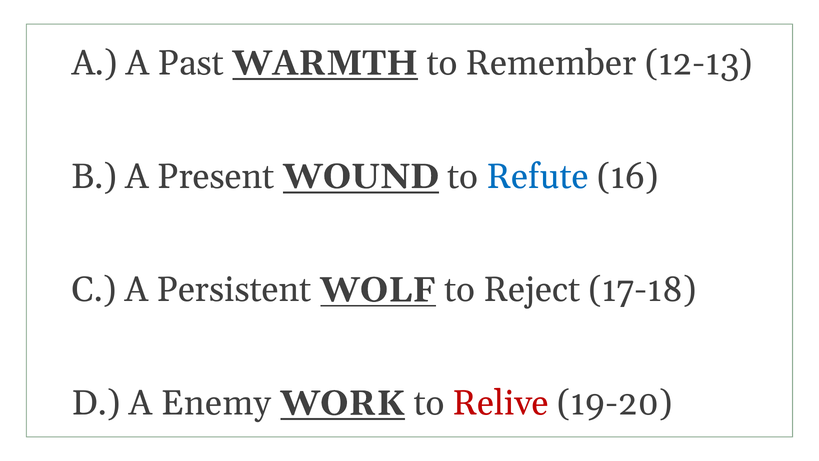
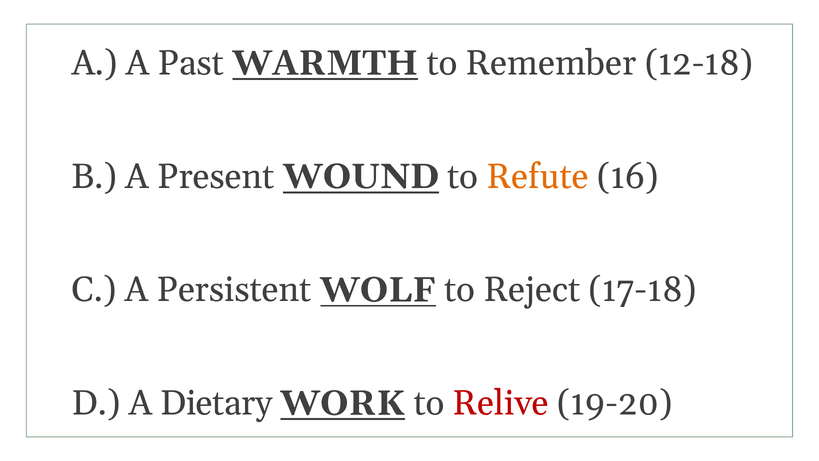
12-13: 12-13 -> 12-18
Refute colour: blue -> orange
Enemy: Enemy -> Dietary
